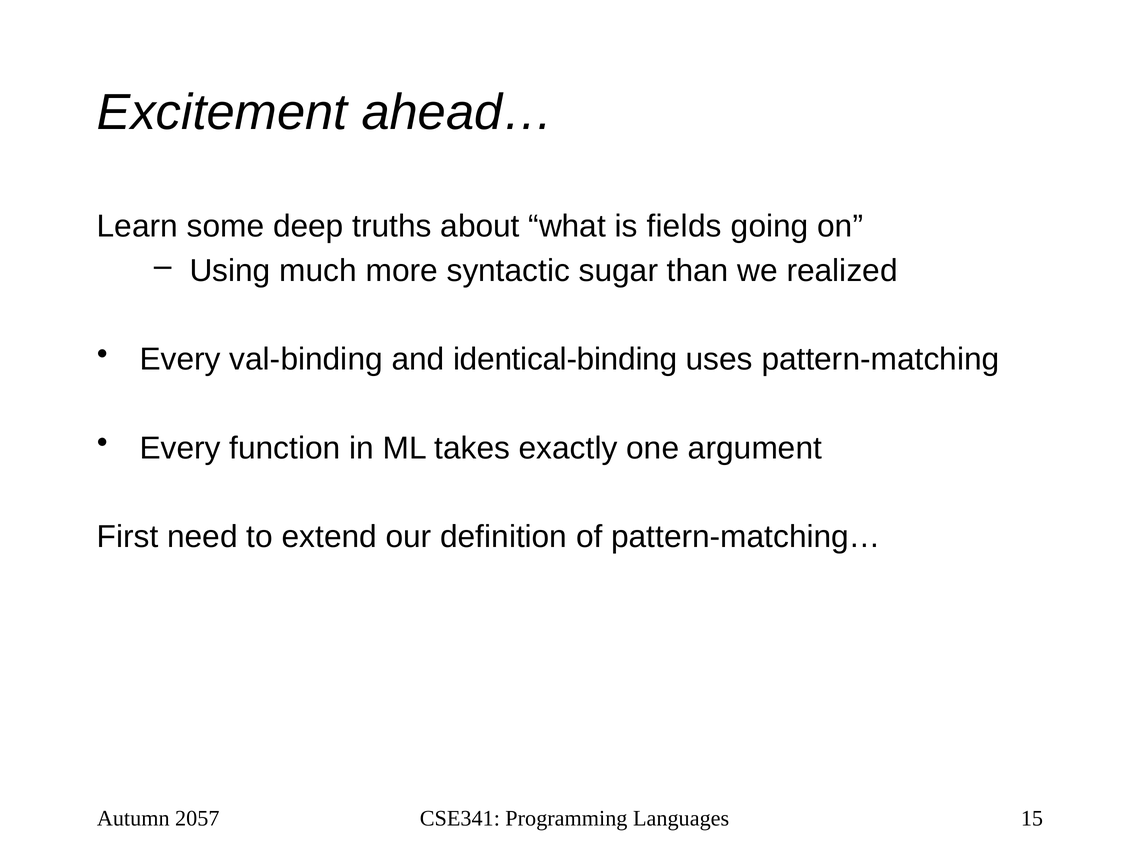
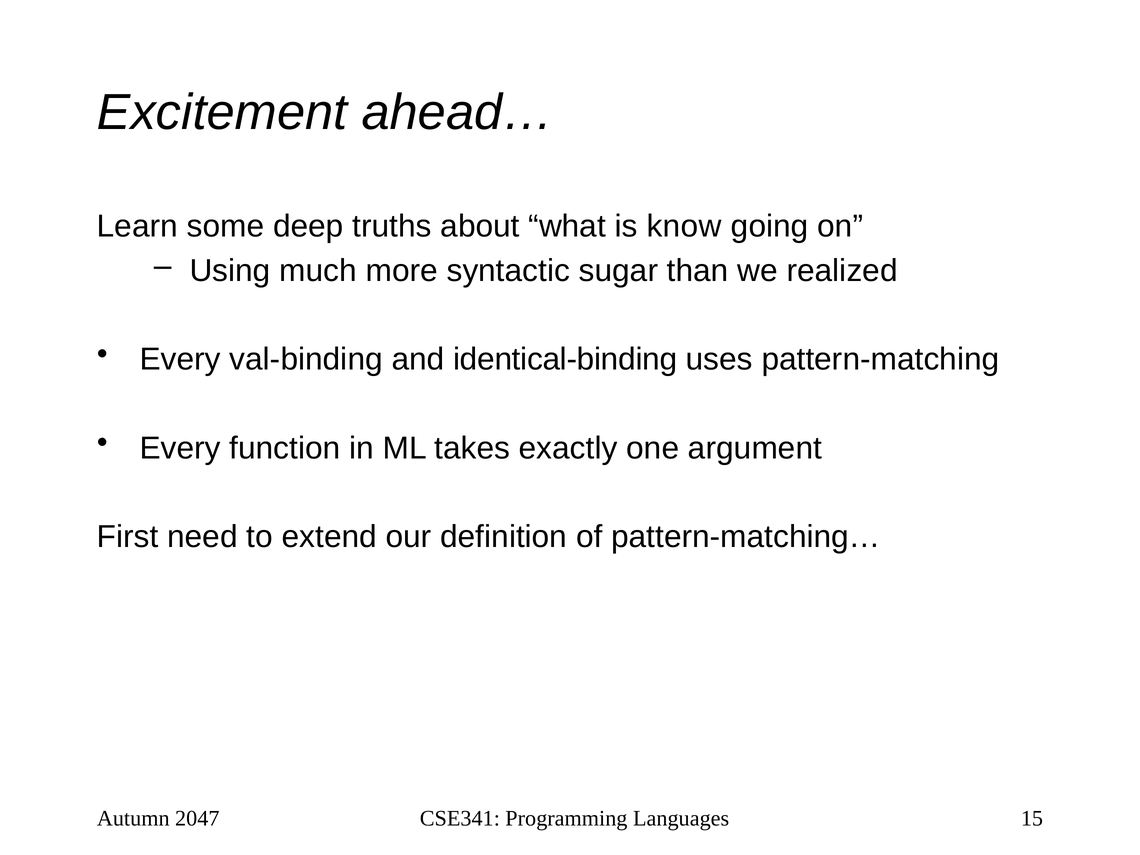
fields: fields -> know
2057: 2057 -> 2047
